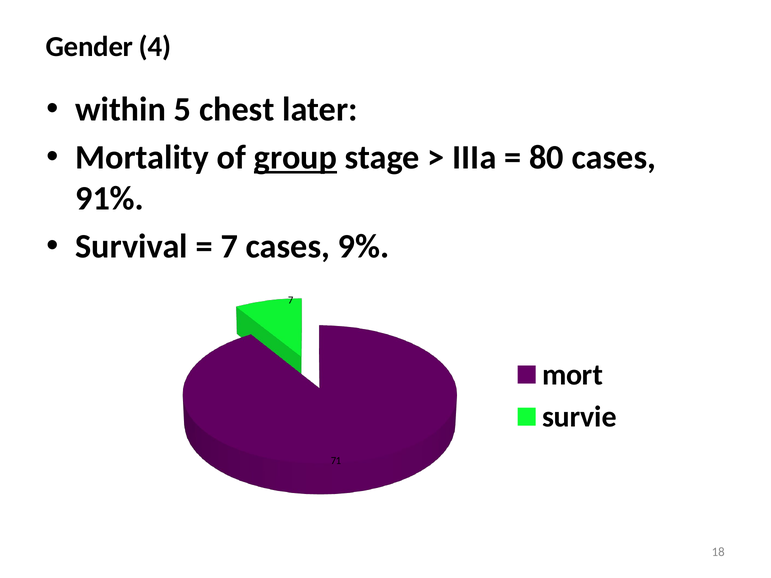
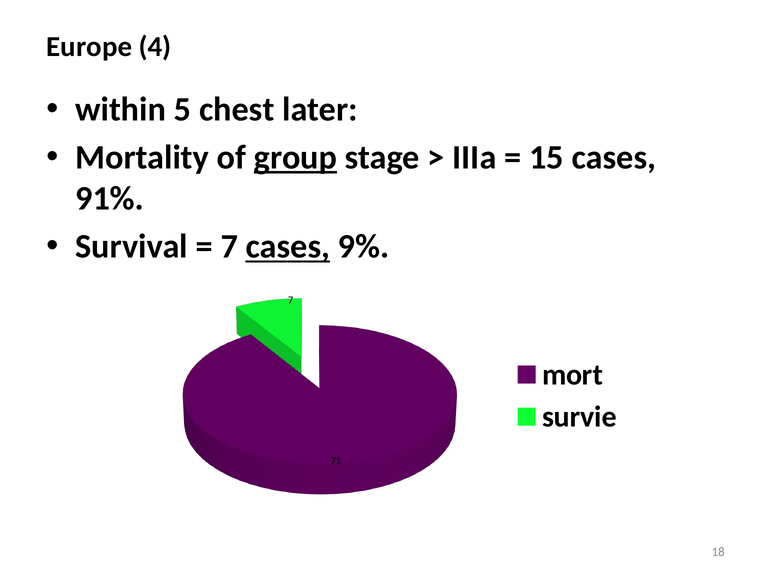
Gender: Gender -> Europe
80: 80 -> 15
cases at (288, 247) underline: none -> present
